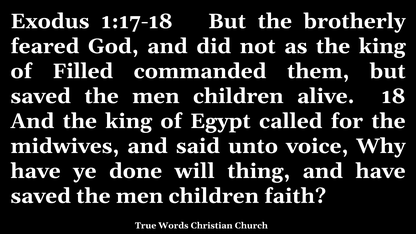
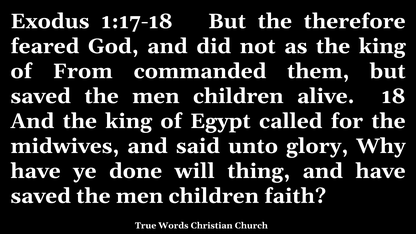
brotherly: brotherly -> therefore
Filled: Filled -> From
voice: voice -> glory
